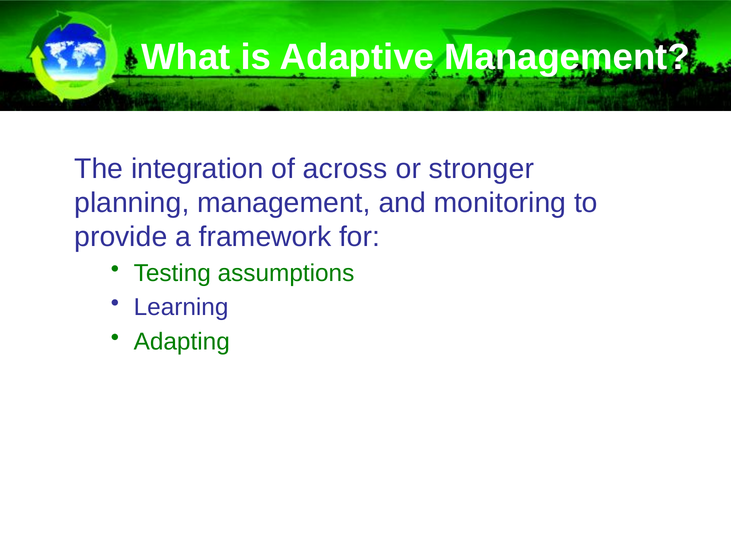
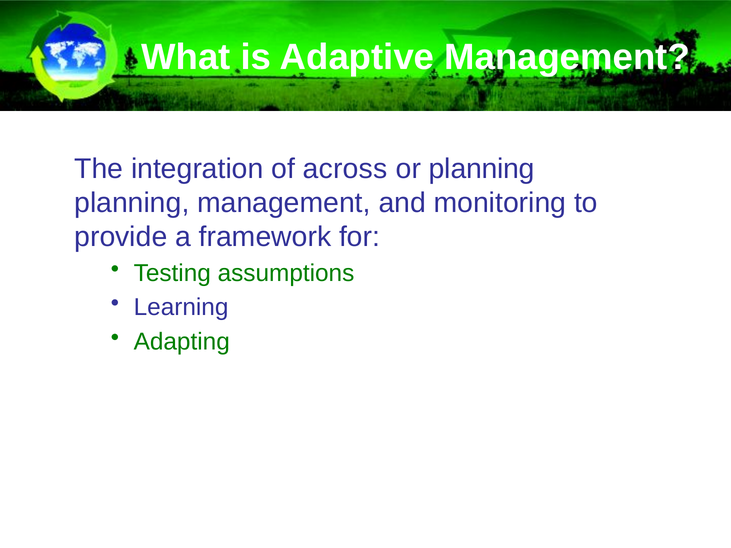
or stronger: stronger -> planning
